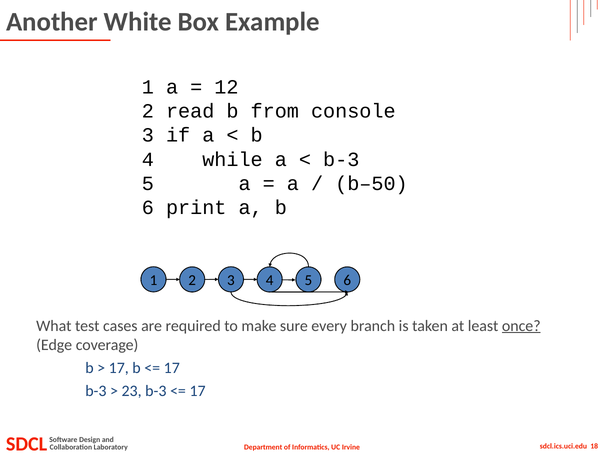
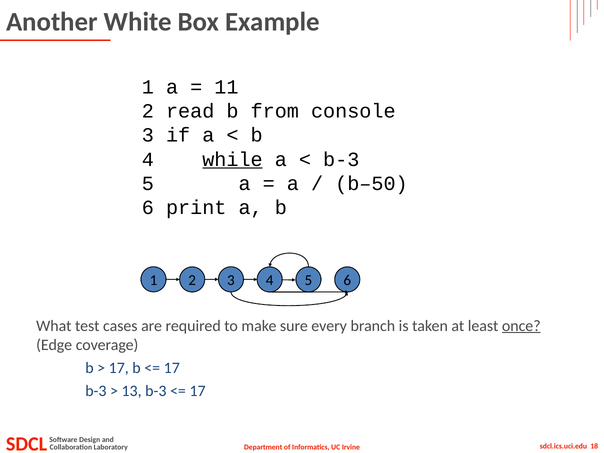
12: 12 -> 11
while underline: none -> present
23: 23 -> 13
